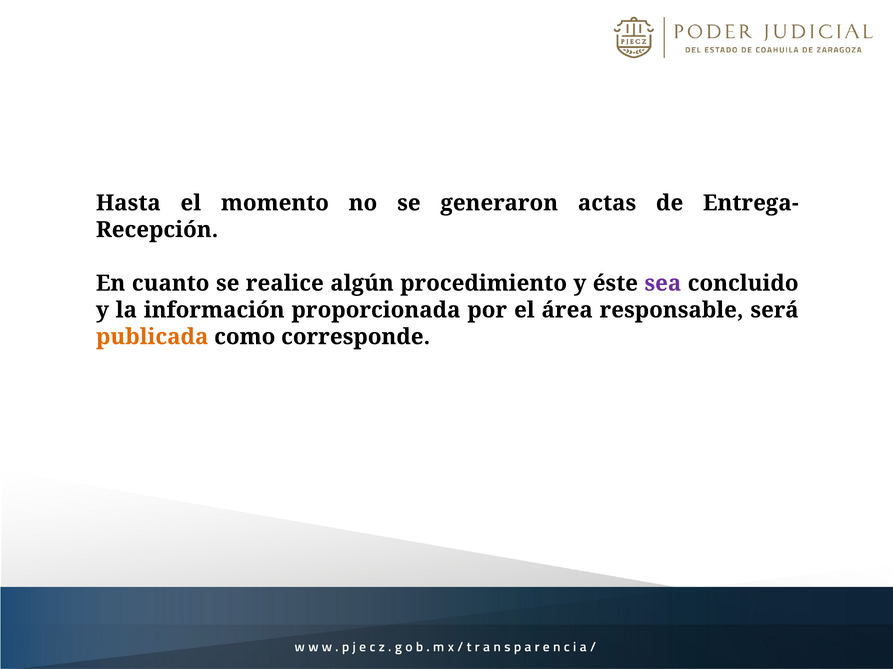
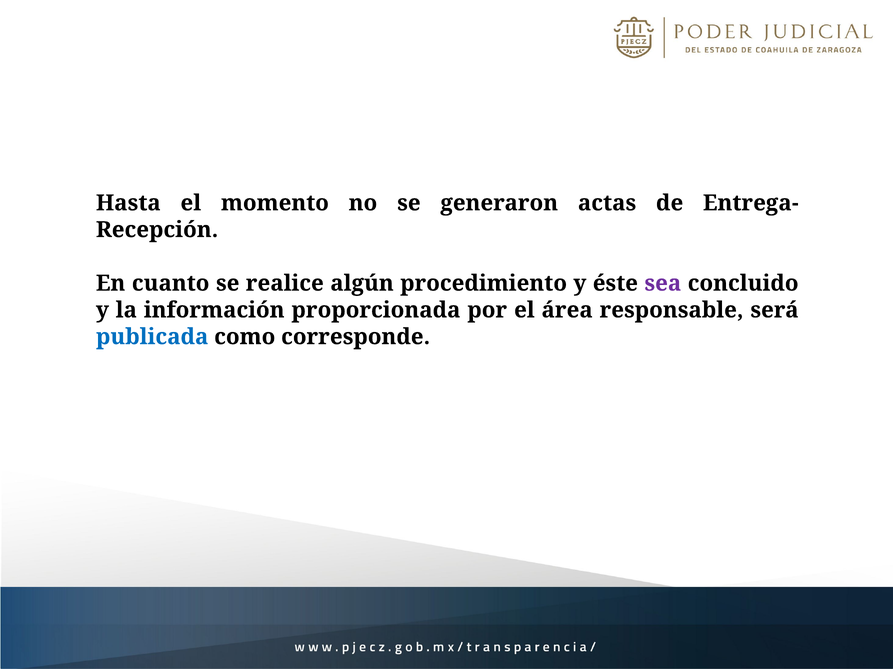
publicada colour: orange -> blue
